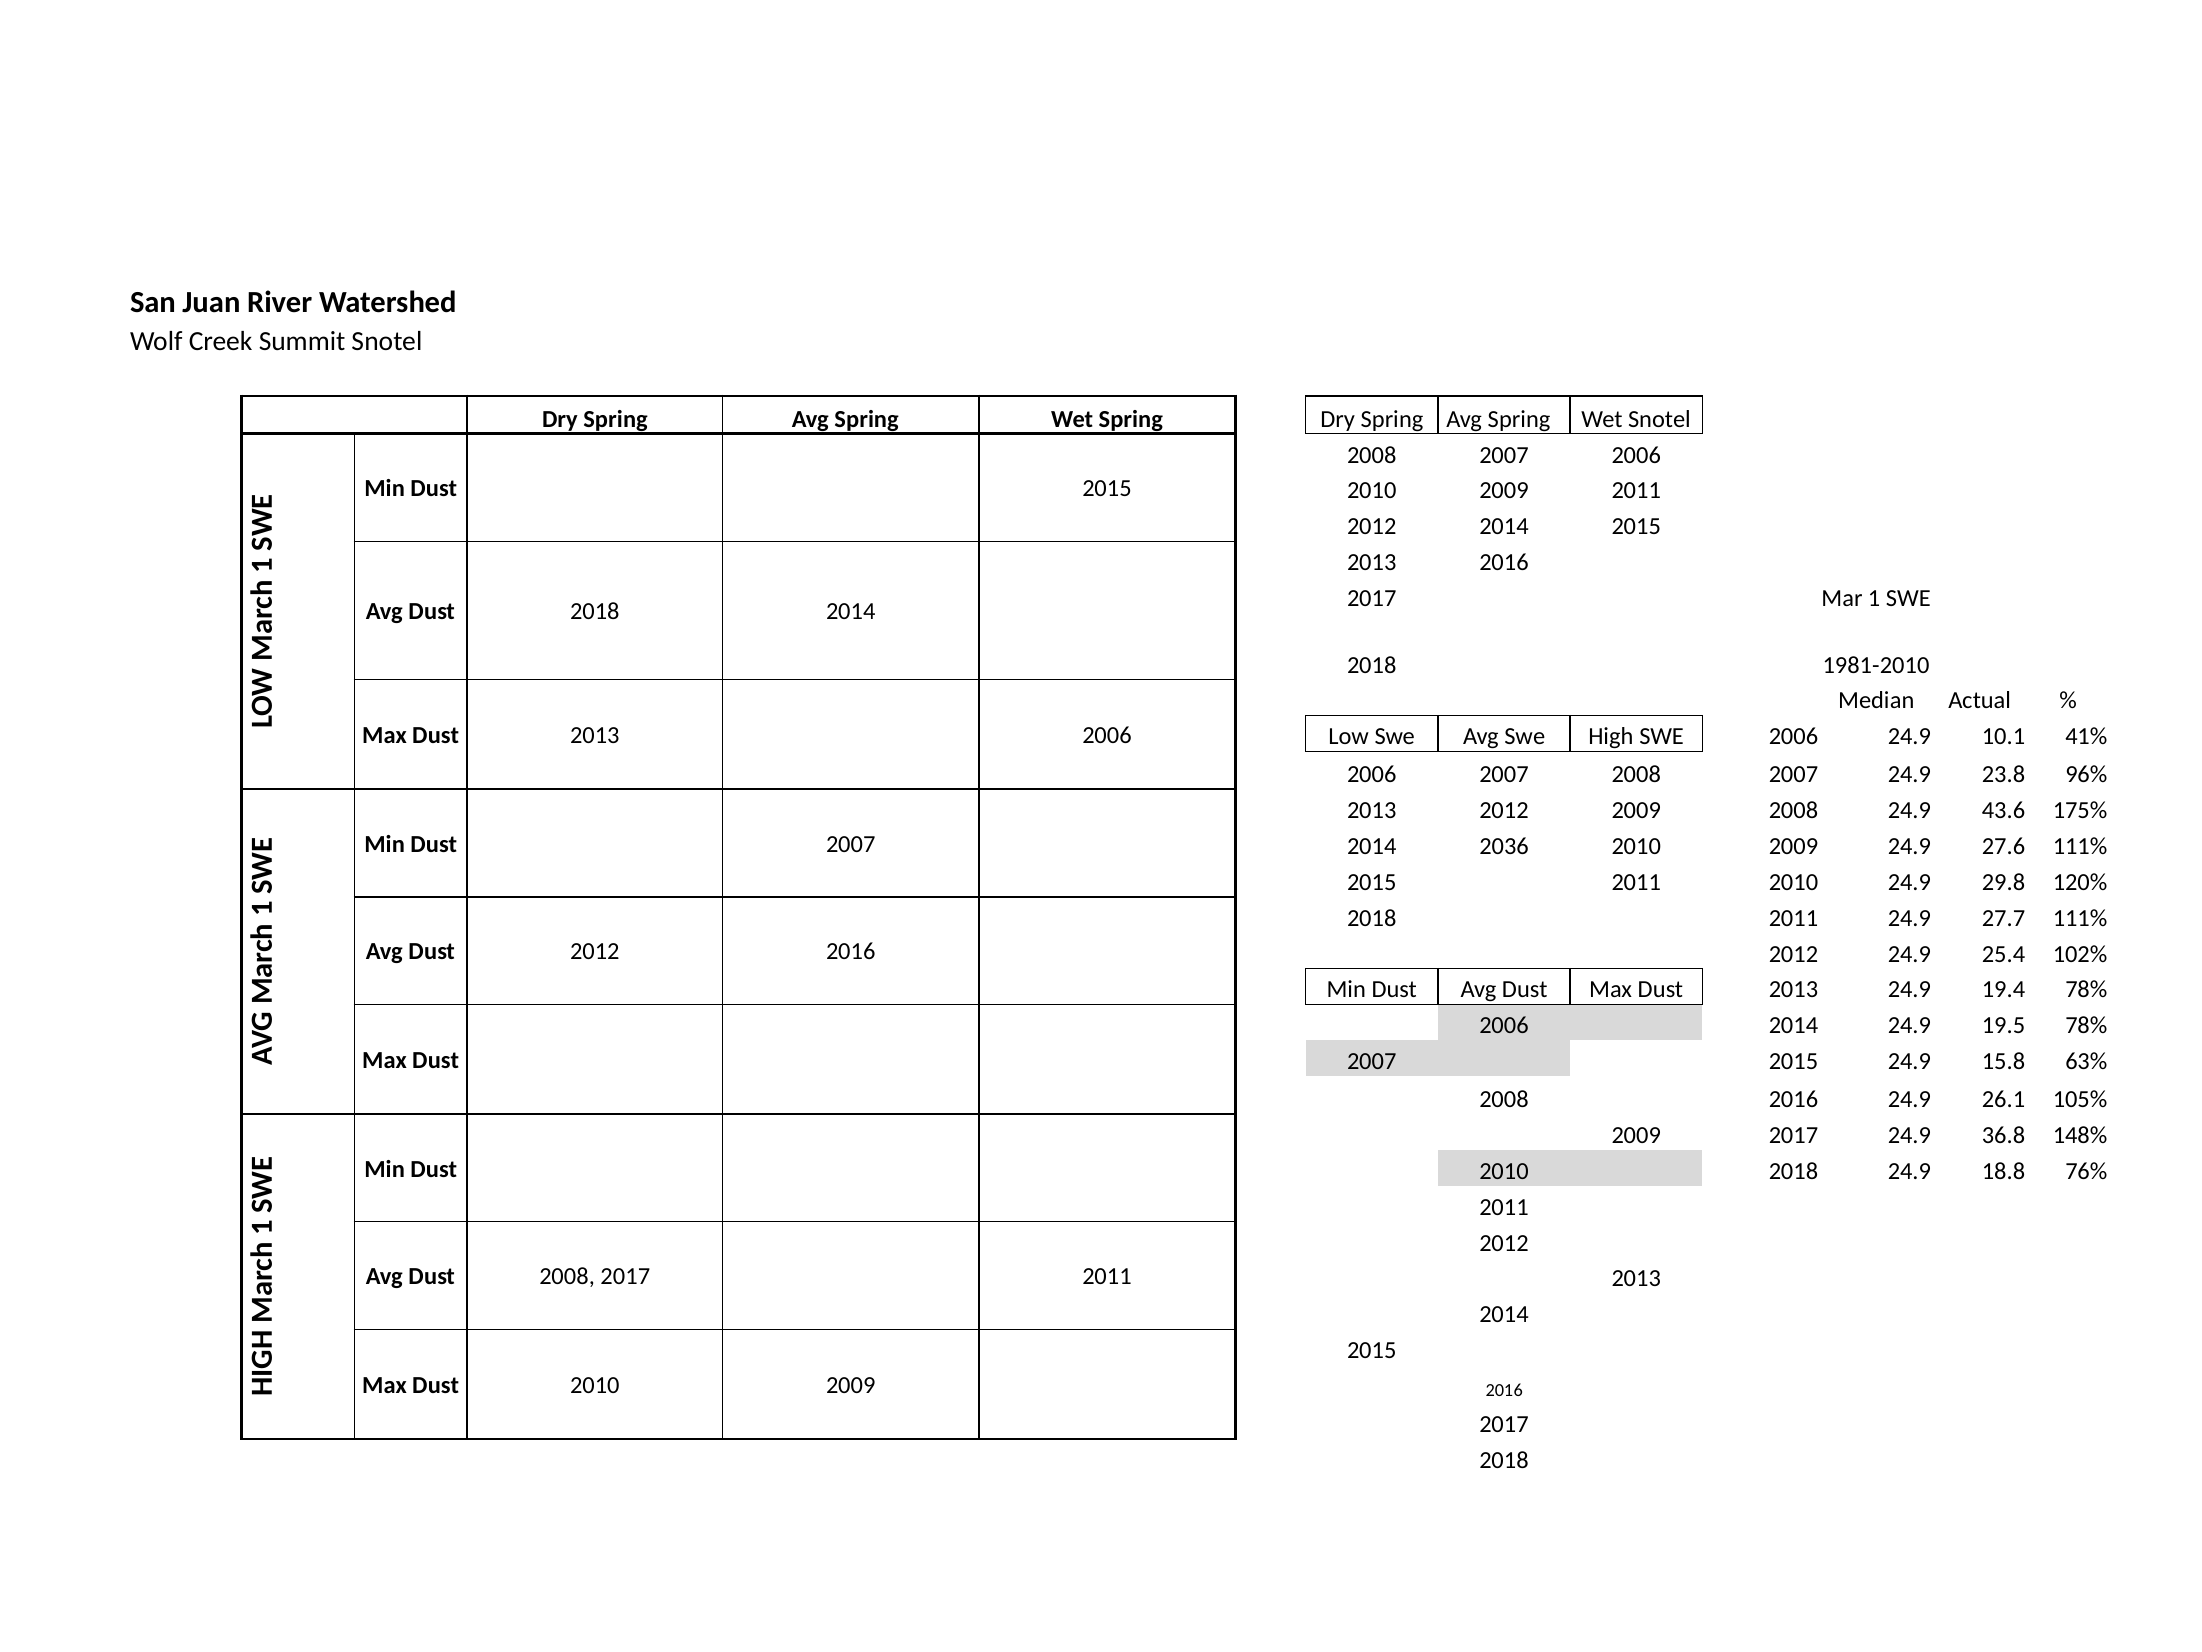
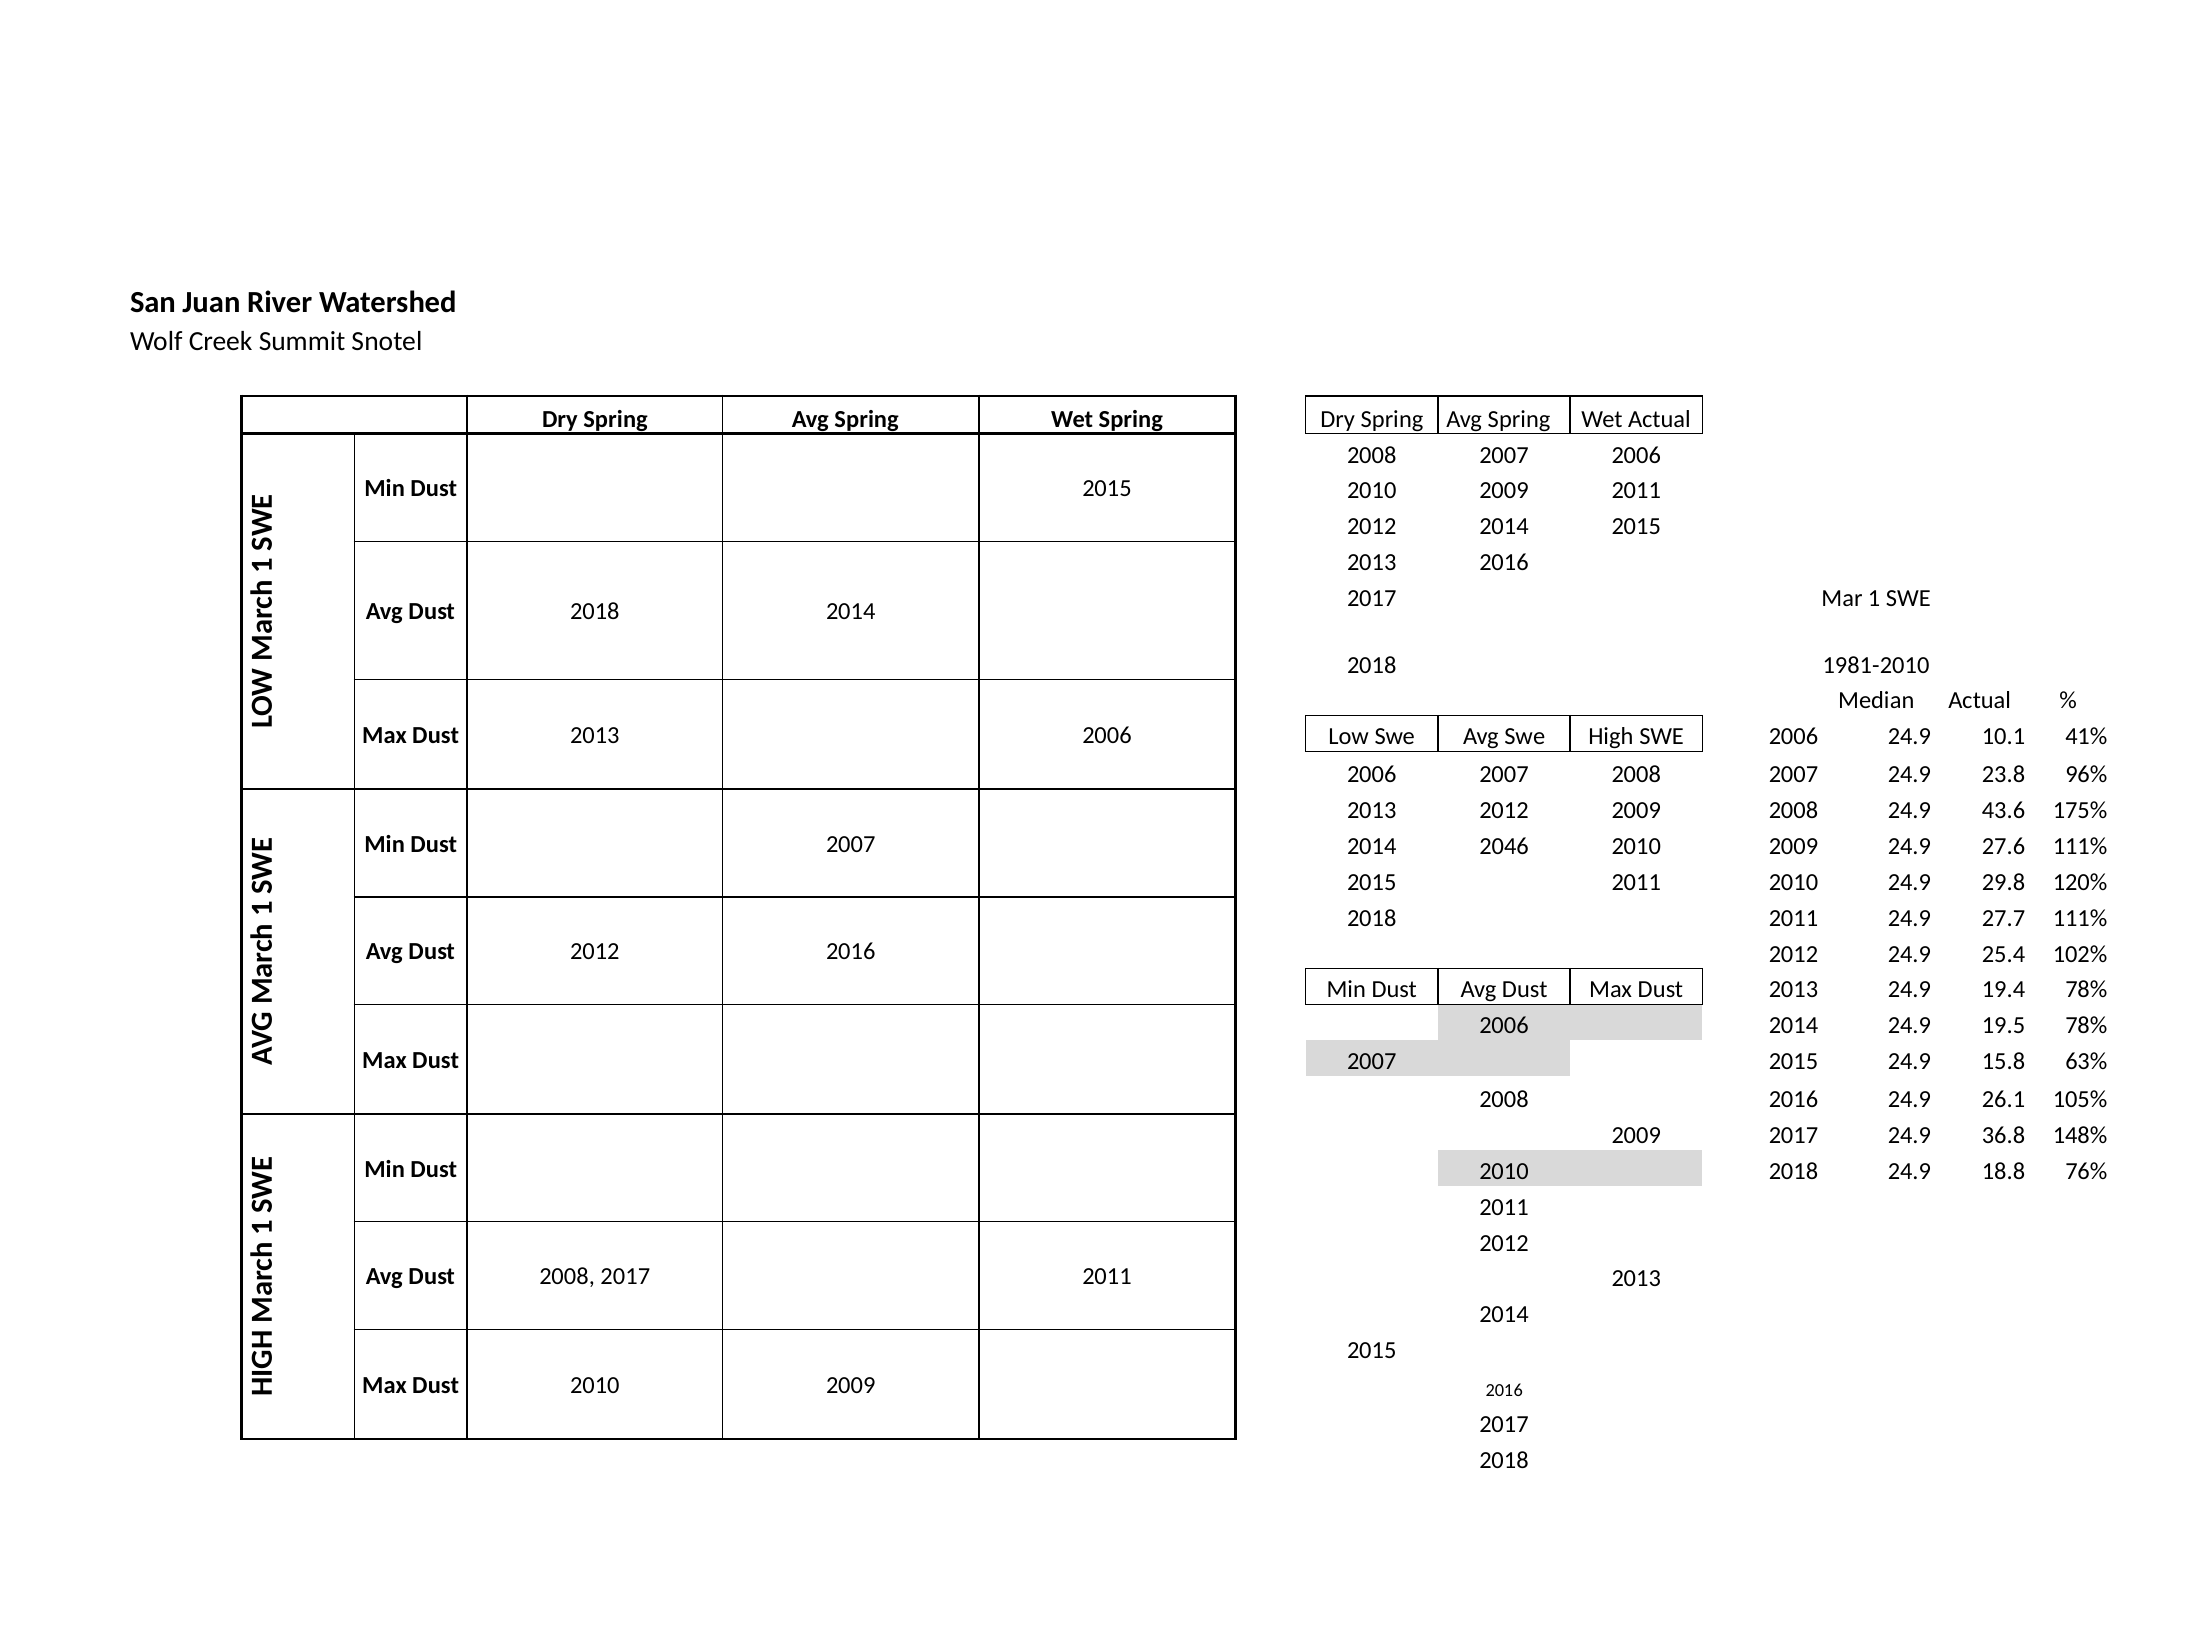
Wet Snotel: Snotel -> Actual
2036: 2036 -> 2046
